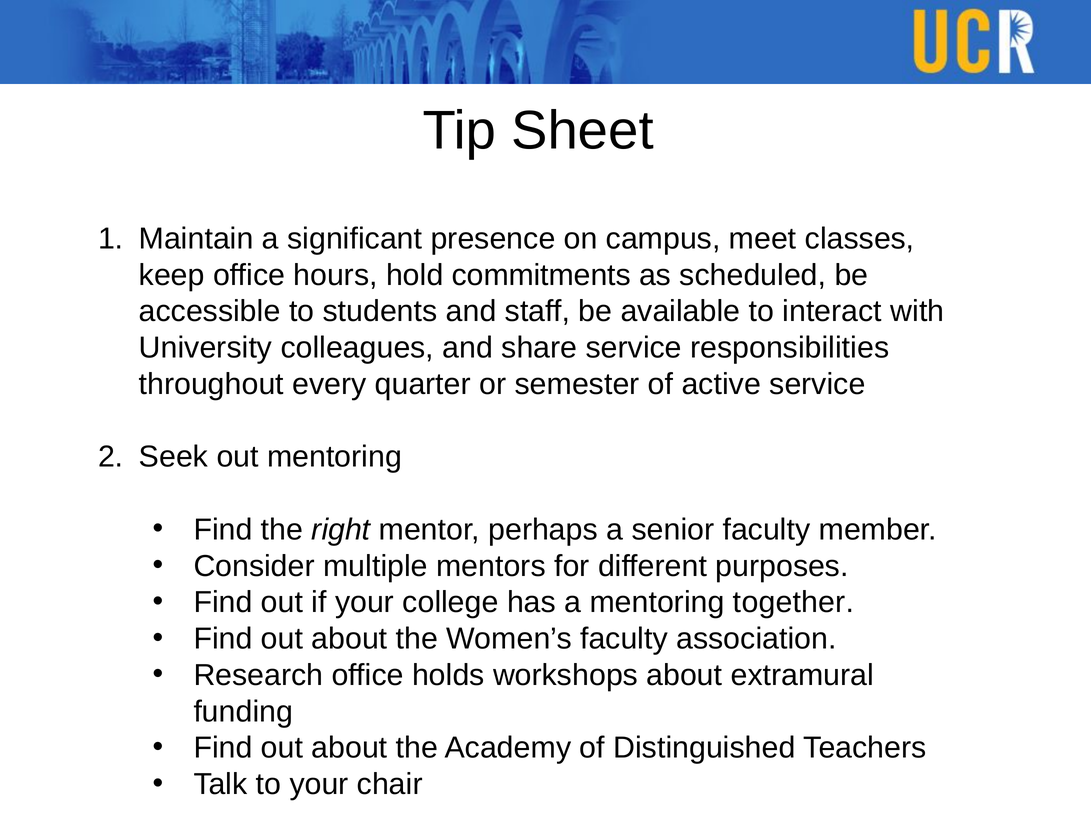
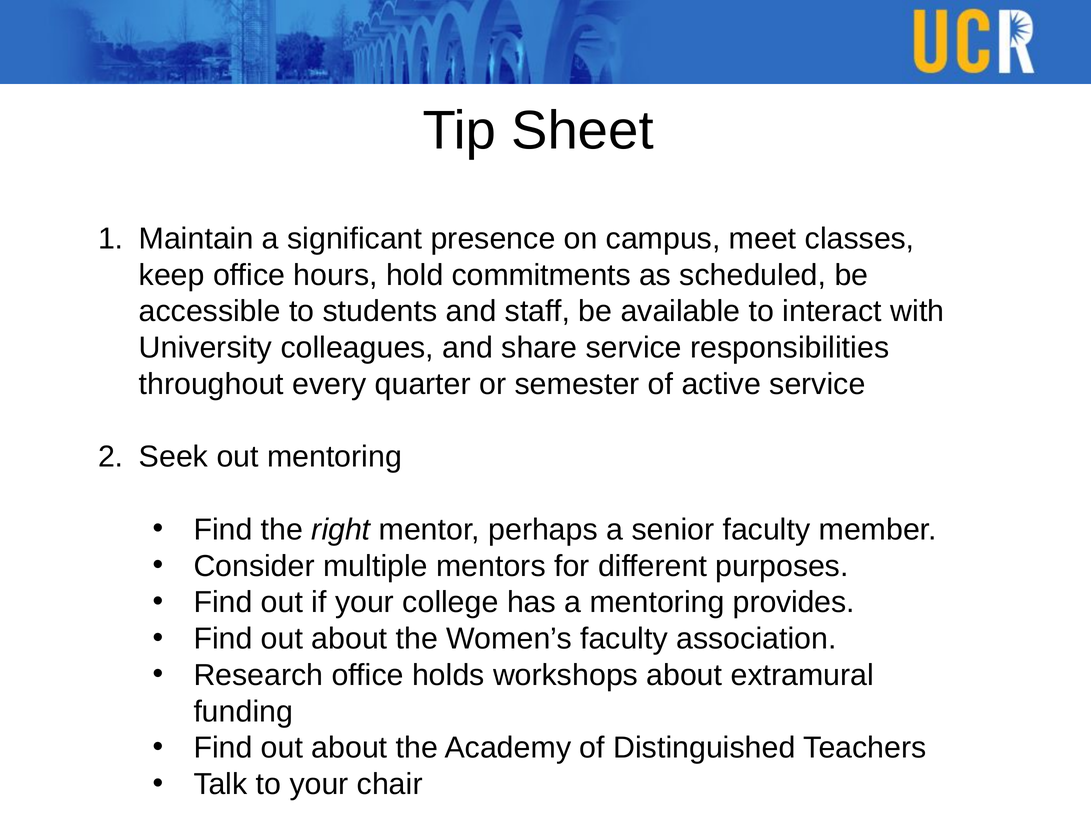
together: together -> provides
